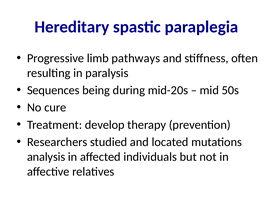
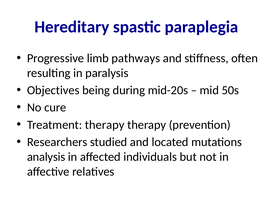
Sequences: Sequences -> Objectives
Treatment develop: develop -> therapy
